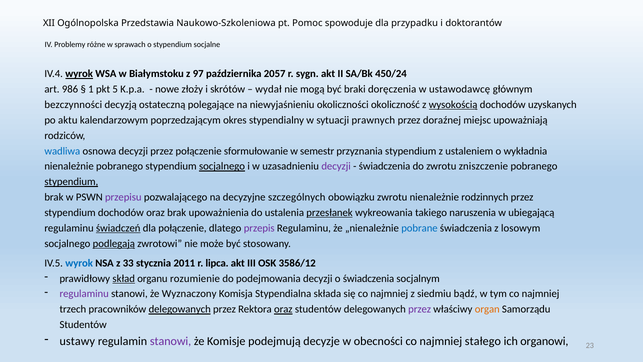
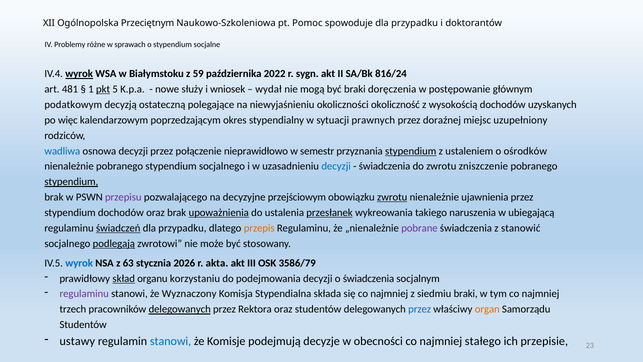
Przedstawia: Przedstawia -> Przeciętnym
97: 97 -> 59
2057: 2057 -> 2022
450/24: 450/24 -> 816/24
986: 986 -> 481
pkt underline: none -> present
złoży: złoży -> służy
skrótów: skrótów -> wniosek
ustawodawcę: ustawodawcę -> postępowanie
bezczynności: bezczynności -> podatkowym
wysokością underline: present -> none
aktu: aktu -> więc
upoważniają: upoważniają -> uzupełniony
sformułowanie: sformułowanie -> nieprawidłowo
stypendium at (411, 151) underline: none -> present
wykładnia: wykładnia -> ośrodków
socjalnego at (222, 166) underline: present -> none
decyzji at (336, 166) colour: purple -> blue
szczególnych: szczególnych -> przejściowym
zwrotu at (392, 197) underline: none -> present
rodzinnych: rodzinnych -> ujawnienia
upoważnienia underline: none -> present
połączenie at (182, 228): połączenie -> przypadku
przepis colour: purple -> orange
pobrane colour: blue -> purple
losowym: losowym -> stanowić
33: 33 -> 63
2011: 2011 -> 2026
lipca: lipca -> akta
3586/12: 3586/12 -> 3586/79
rozumienie: rozumienie -> korzystaniu
siedmiu bądź: bądź -> braki
oraz at (283, 309) underline: present -> none
przez at (420, 309) colour: purple -> blue
stanowi at (171, 341) colour: purple -> blue
organowi: organowi -> przepisie
